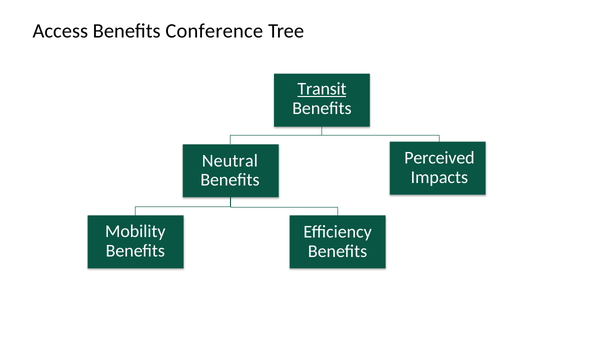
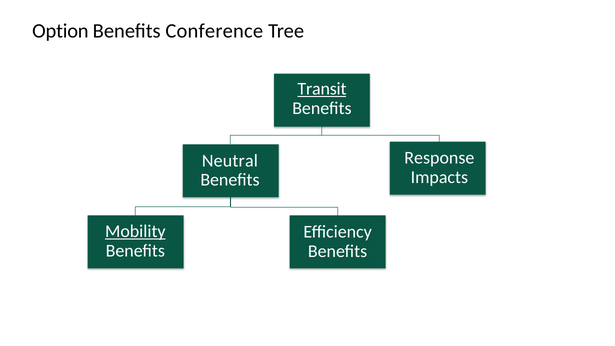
Access: Access -> Option
Perceived: Perceived -> Response
Mobility underline: none -> present
